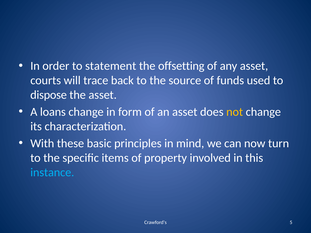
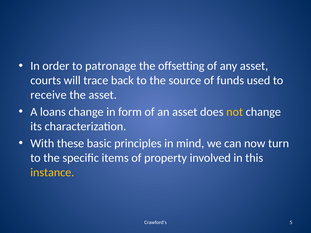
statement: statement -> patronage
dispose: dispose -> receive
instance colour: light blue -> yellow
